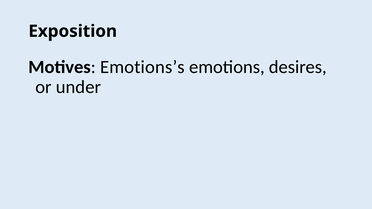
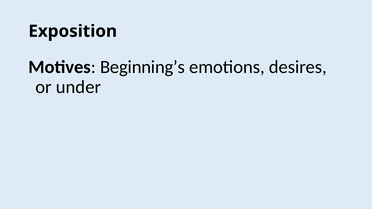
Emotions’s: Emotions’s -> Beginning’s
